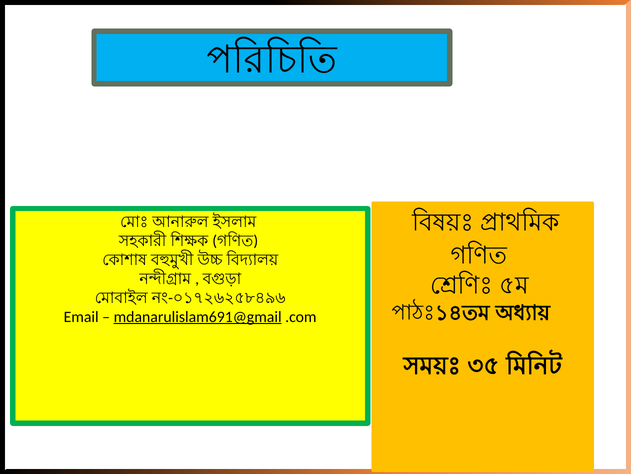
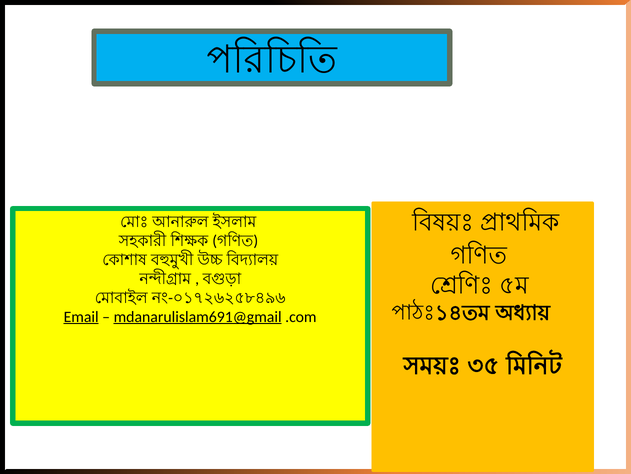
Email underline: none -> present
